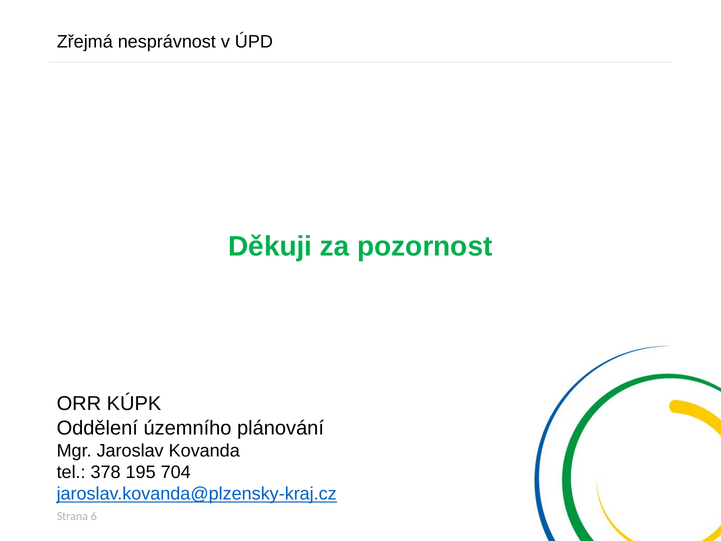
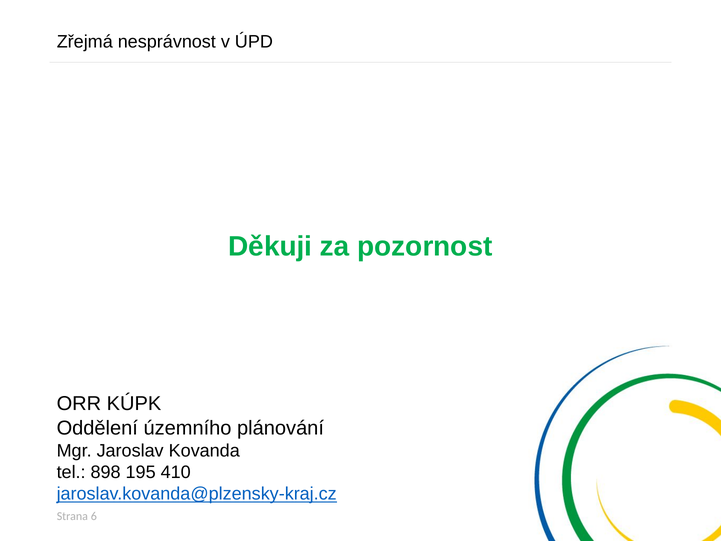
378: 378 -> 898
704: 704 -> 410
